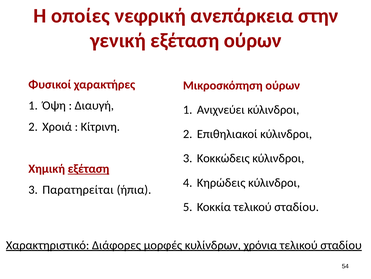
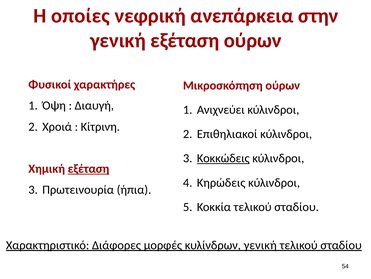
Κοκκώδεις underline: none -> present
Παρατηρείται: Παρατηρείται -> Πρωτεινουρία
κυλίνδρων χρόνια: χρόνια -> γενική
